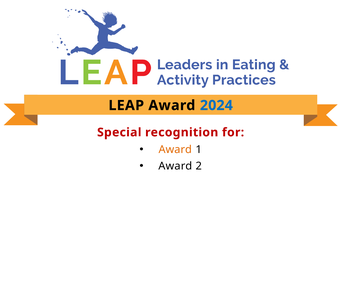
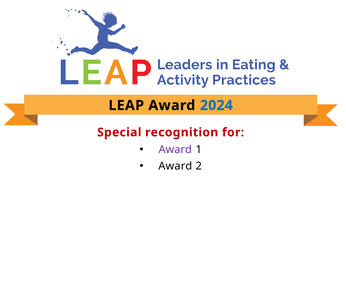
Award at (175, 150) colour: orange -> purple
